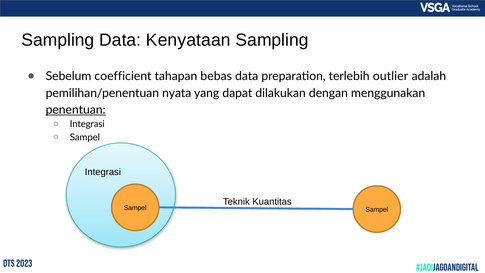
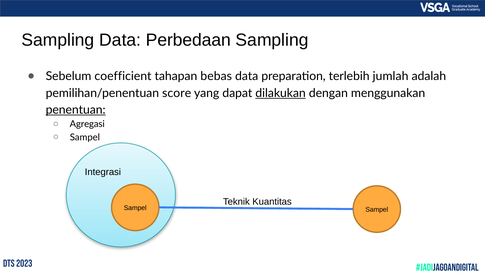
Kenyataan: Kenyataan -> Perbedaan
outlier: outlier -> jumlah
nyata: nyata -> score
dilakukan underline: none -> present
Integrasi at (87, 124): Integrasi -> Agregasi
